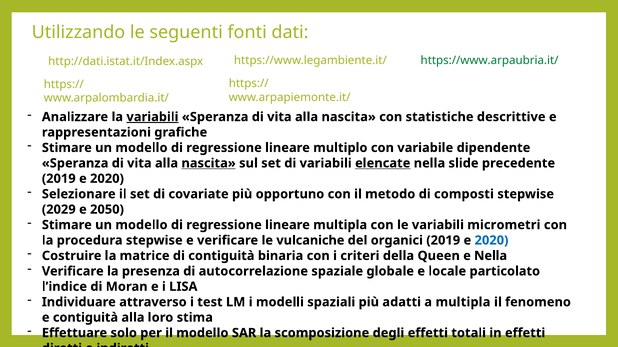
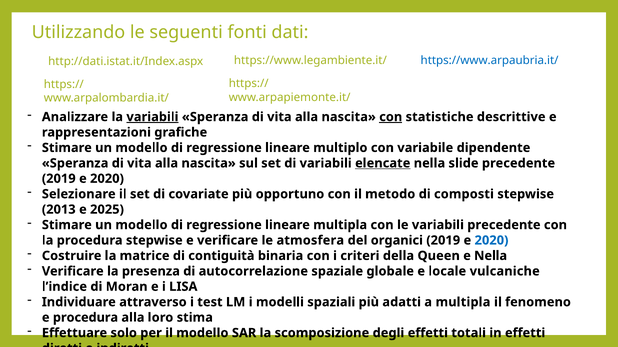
https://www.arpaubria.it/ colour: green -> blue
con at (391, 117) underline: none -> present
nascita at (209, 163) underline: present -> none
2029: 2029 -> 2013
2050: 2050 -> 2025
variabili micrometri: micrometri -> precedente
vulcaniche: vulcaniche -> atmosfera
particolato: particolato -> vulcaniche
e contiguità: contiguità -> procedura
